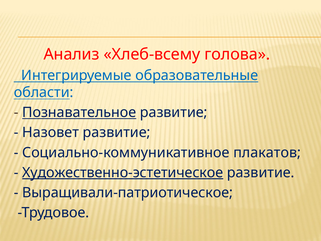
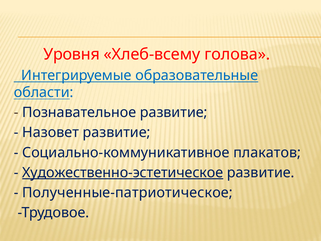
Анализ: Анализ -> Уровня
Познавательное underline: present -> none
Выращивали-патриотическое: Выращивали-патриотическое -> Полученные-патриотическое
